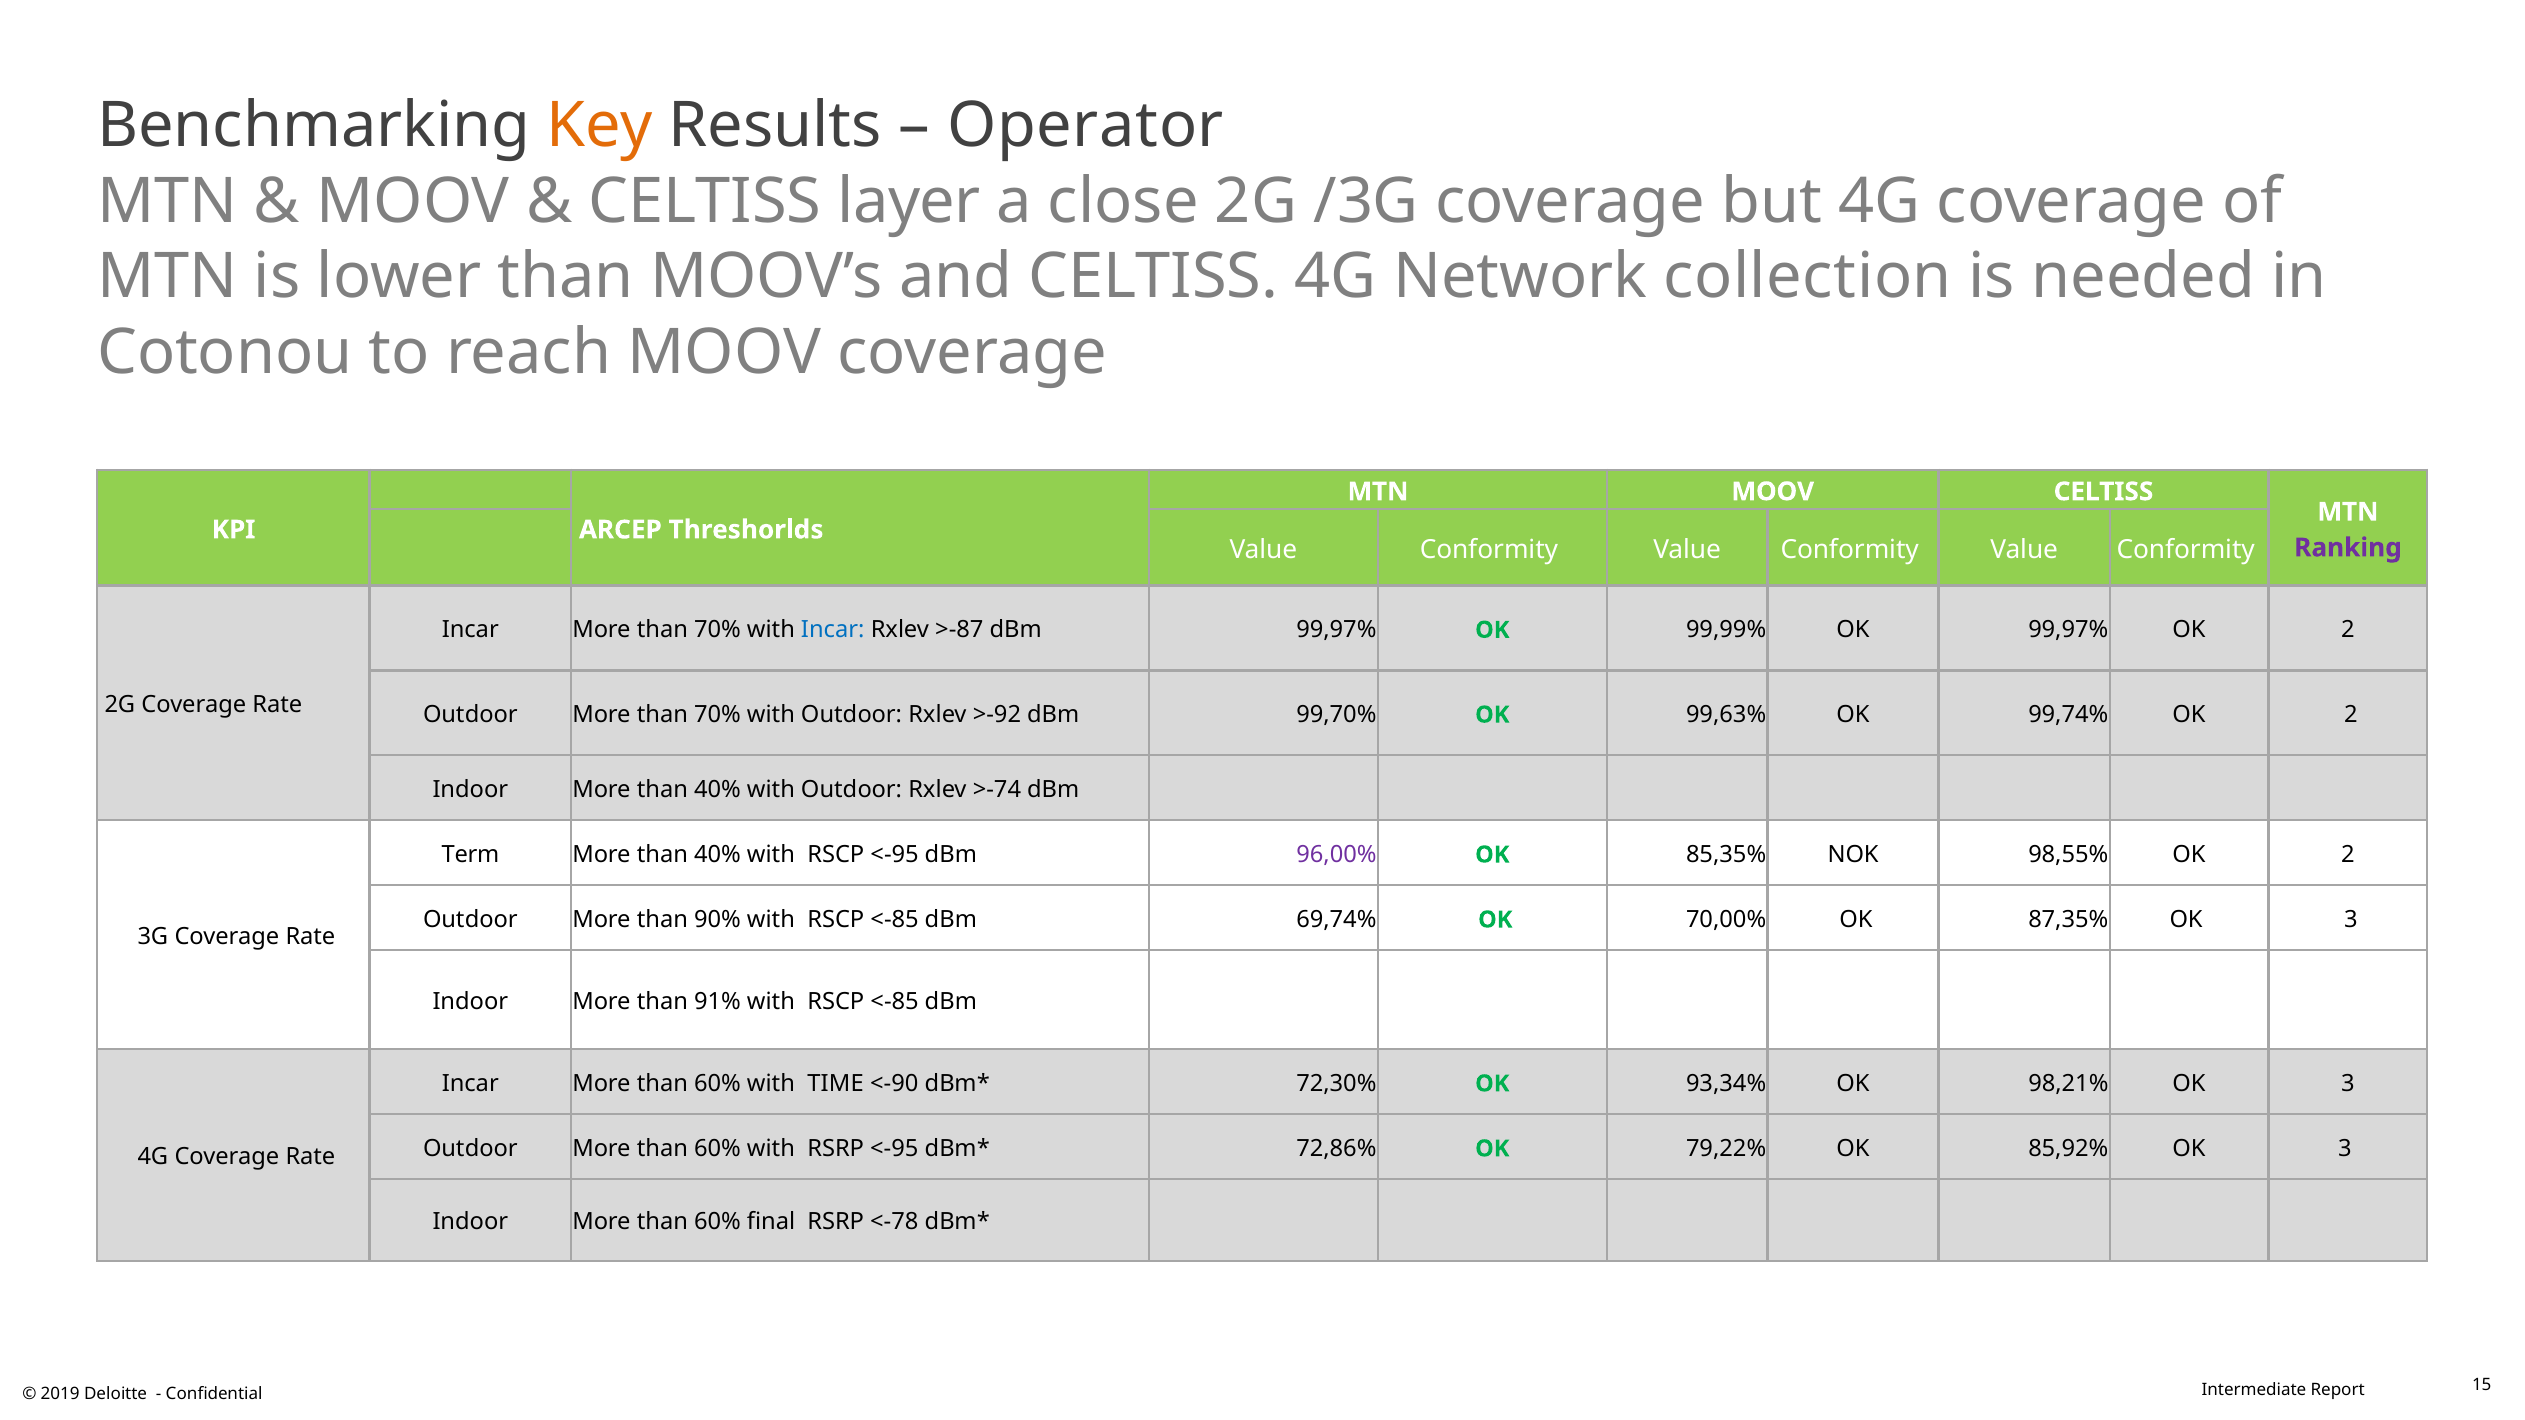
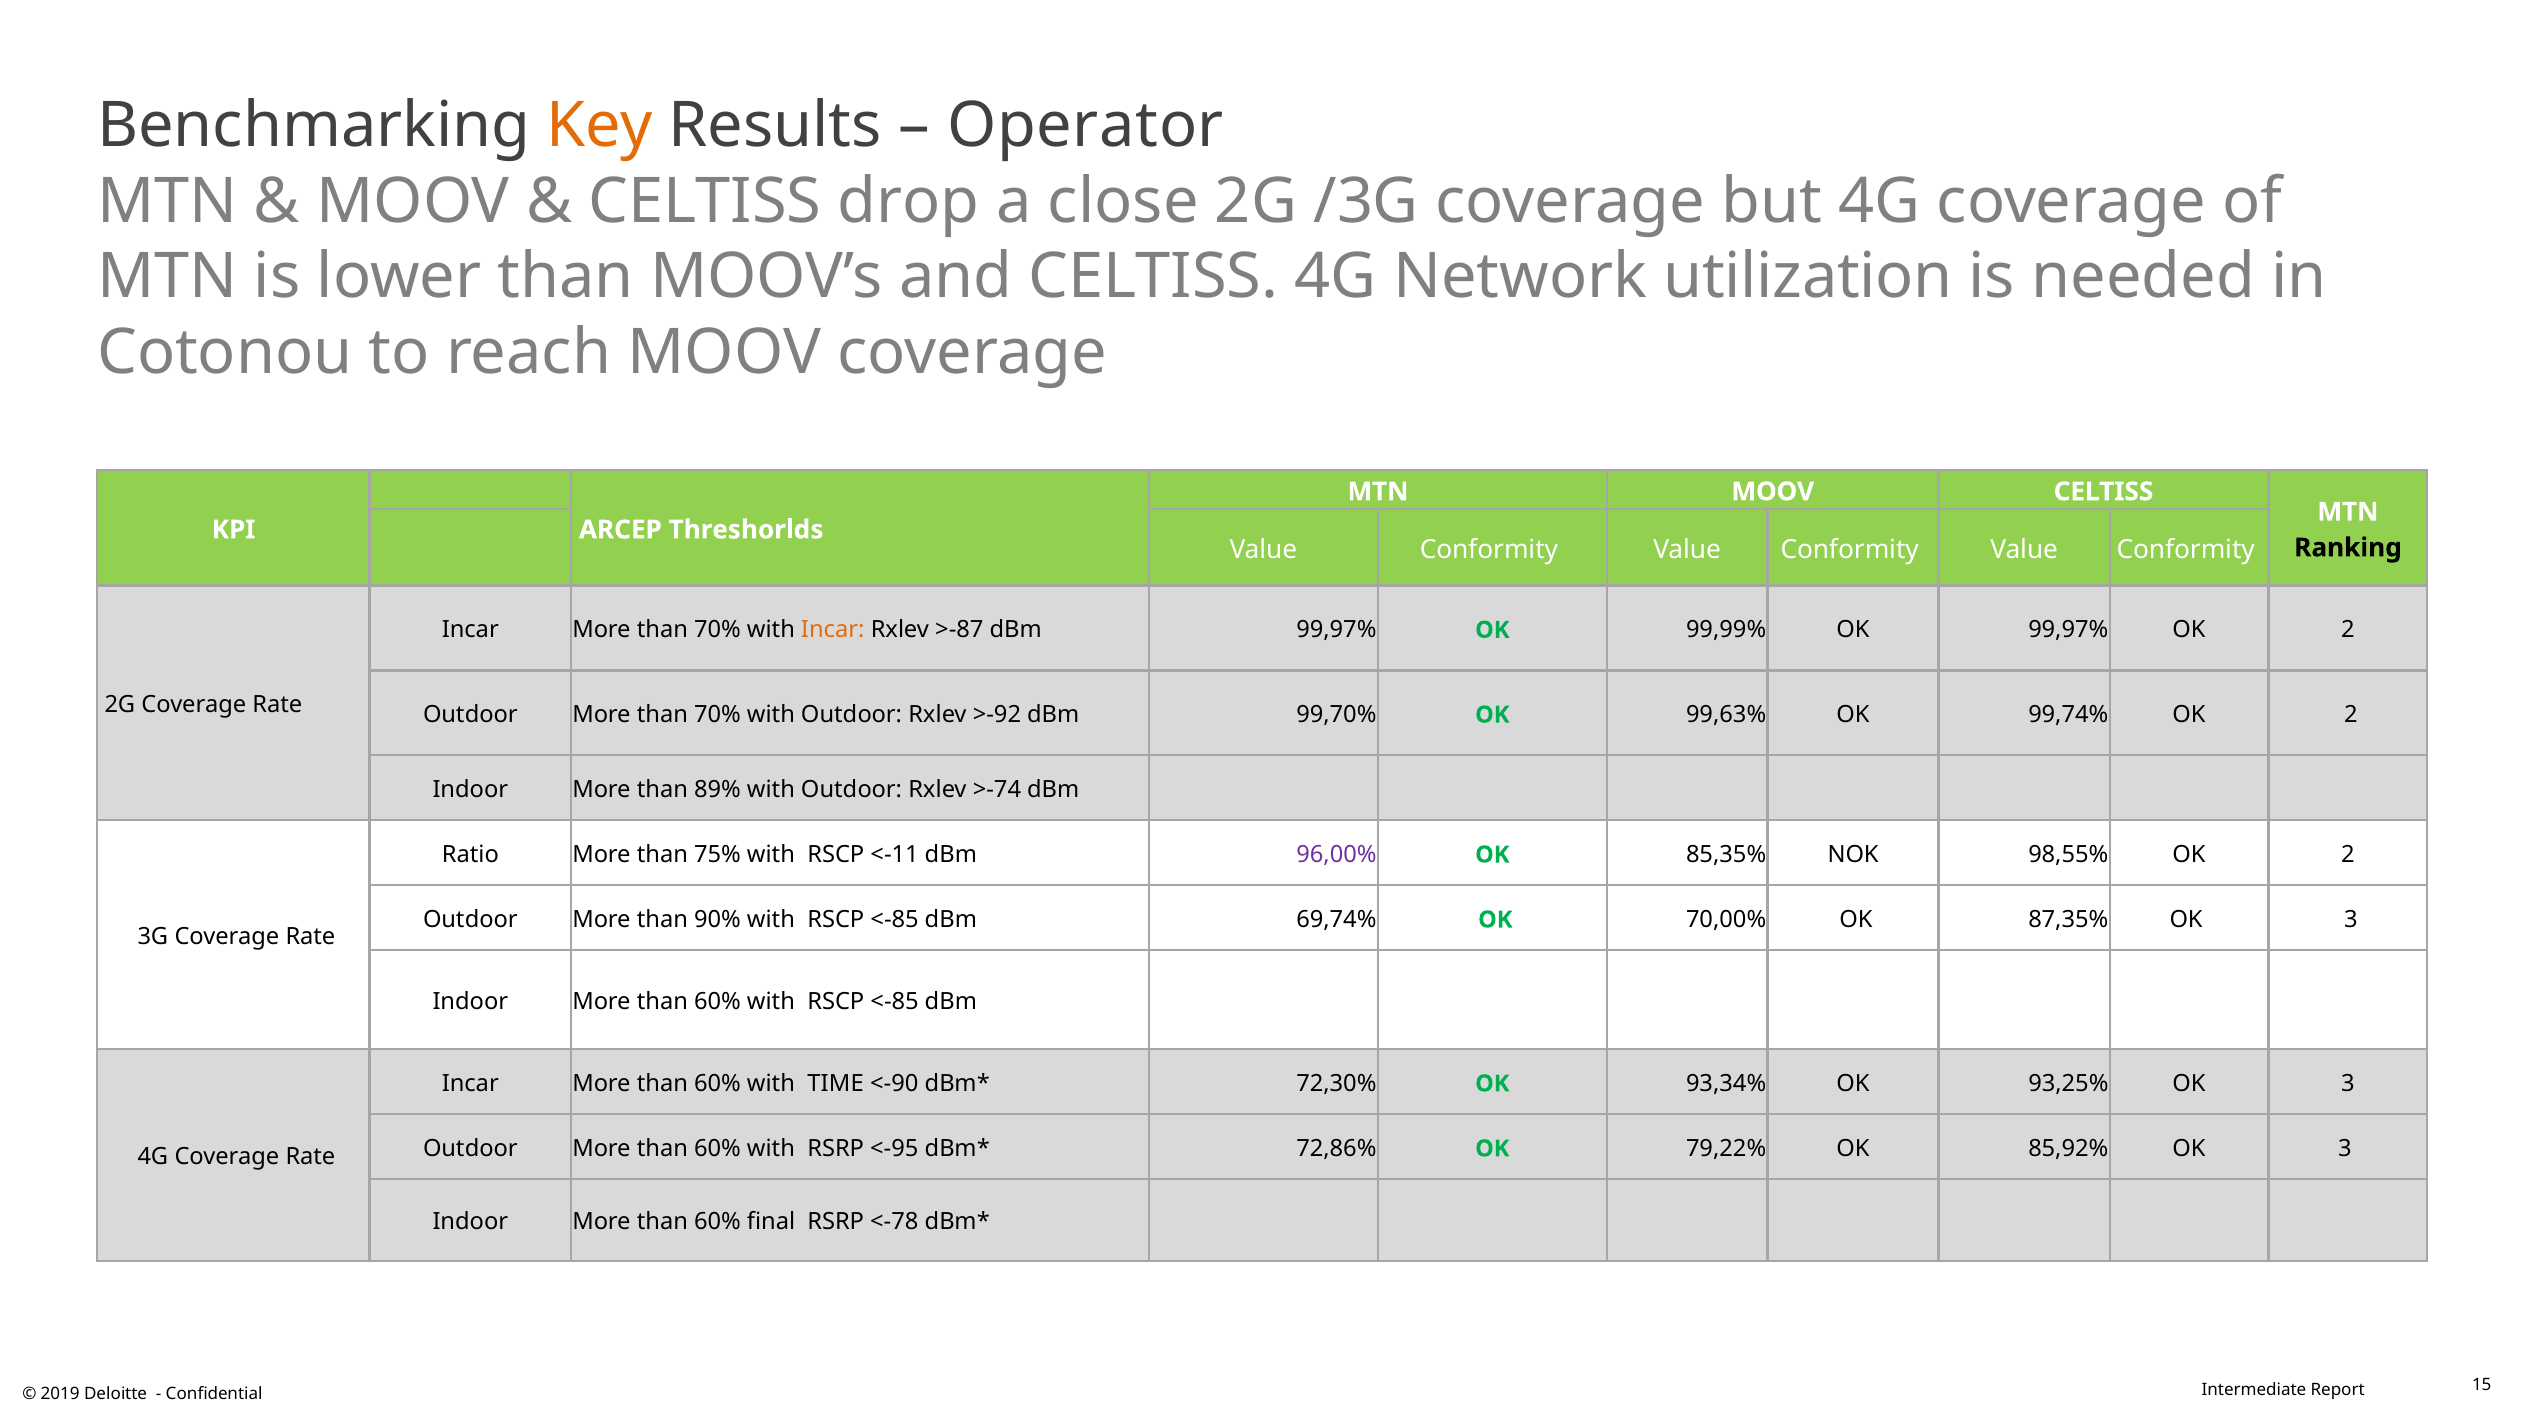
layer: layer -> drop
collection: collection -> utilization
Ranking colour: purple -> black
Incar at (833, 630) colour: blue -> orange
Indoor More than 40%: 40% -> 89%
Term: Term -> Ratio
40% at (718, 855): 40% -> 75%
RSCP <-95: <-95 -> <-11
91% at (718, 1002): 91% -> 60%
98,21%: 98,21% -> 93,25%
